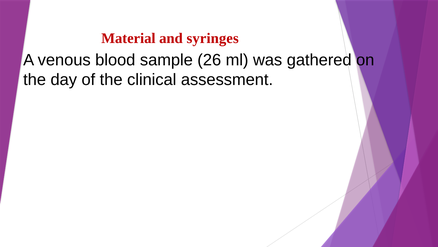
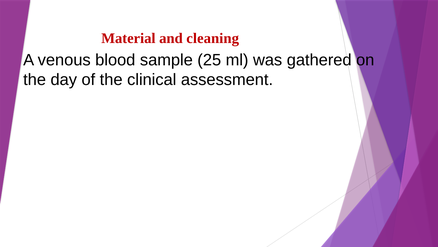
syringes: syringes -> cleaning
26: 26 -> 25
